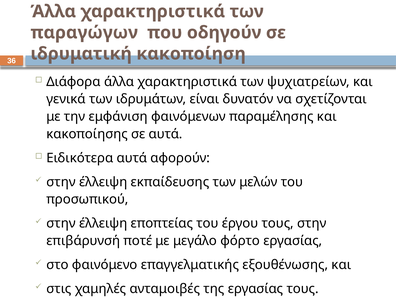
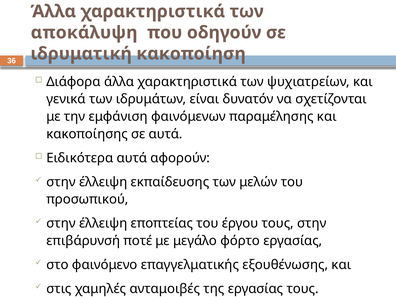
παραγώγων: παραγώγων -> αποκάλυψη
